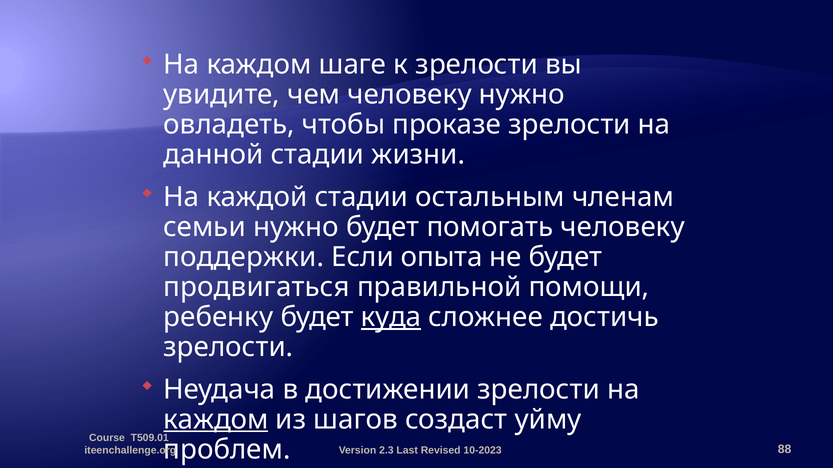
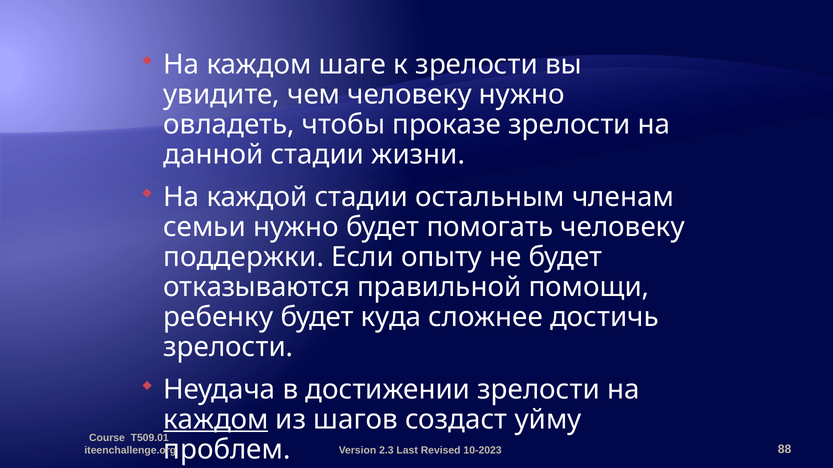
опыта: опыта -> опыту
продвигаться: продвигаться -> отказываются
куда underline: present -> none
